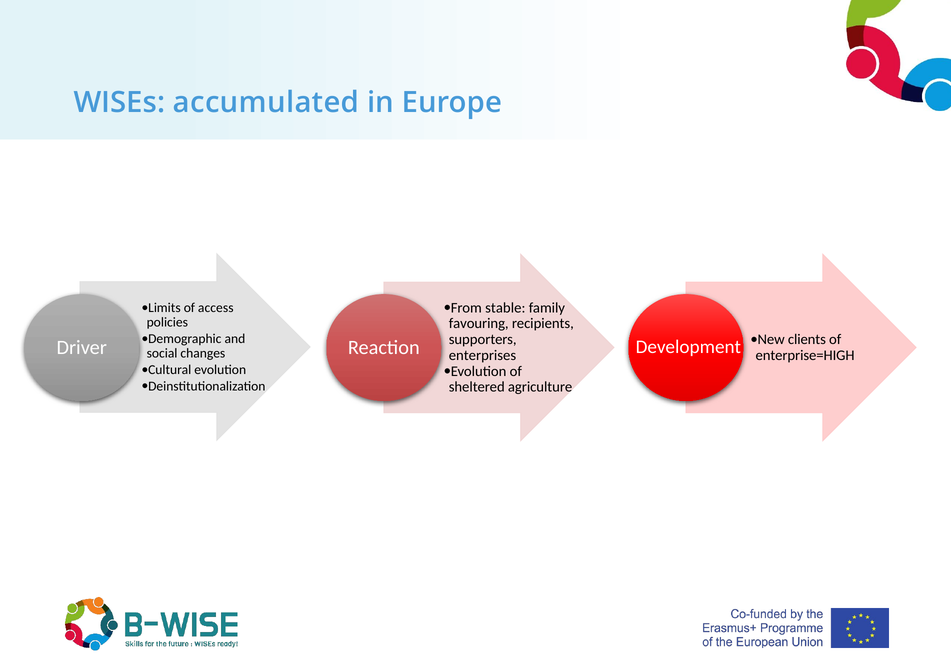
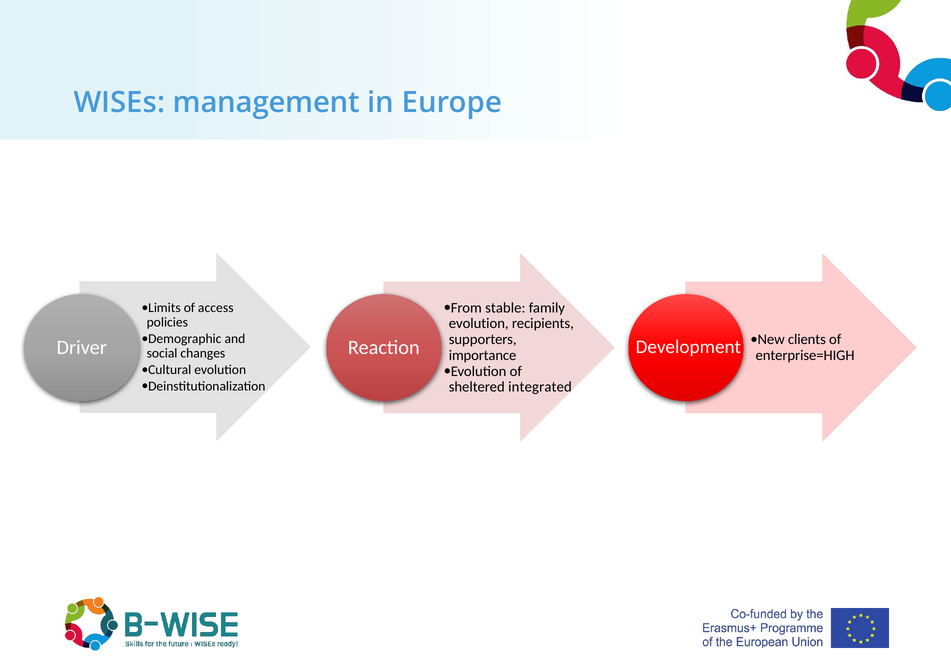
accumulated: accumulated -> management
favouring at (479, 324): favouring -> evolution
enterprises: enterprises -> importance
agriculture: agriculture -> integrated
